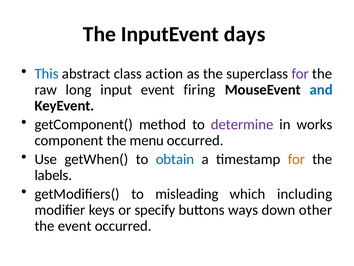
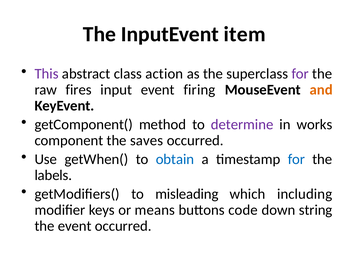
days: days -> item
This colour: blue -> purple
long: long -> fires
and colour: blue -> orange
menu: menu -> saves
for at (296, 159) colour: orange -> blue
specify: specify -> means
ways: ways -> code
other: other -> string
